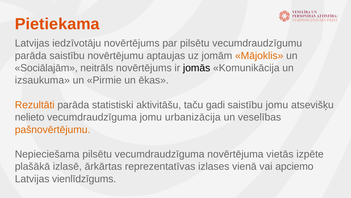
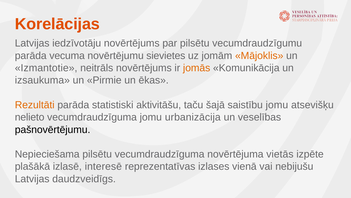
Pietiekama: Pietiekama -> Korelācijas
parāda saistību: saistību -> vecuma
aptaujas: aptaujas -> sievietes
Sociālajām: Sociālajām -> Izmantotie
jomās colour: black -> orange
gadi: gadi -> šajā
pašnovērtējumu colour: orange -> black
ārkārtas: ārkārtas -> interesē
apciemo: apciemo -> nebijušu
vienlīdzīgums: vienlīdzīgums -> daudzveidīgs
